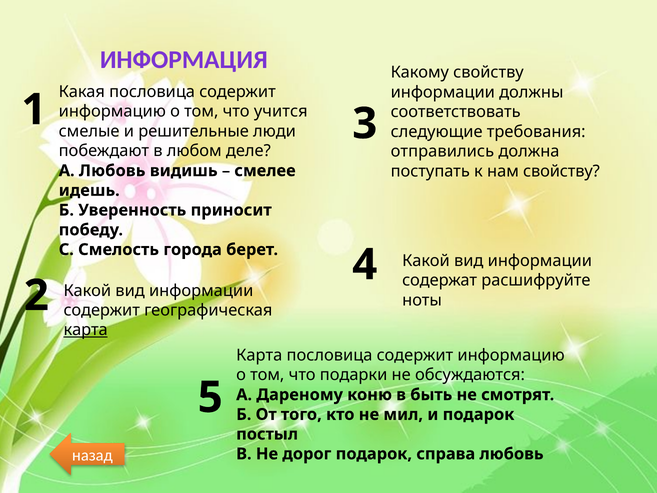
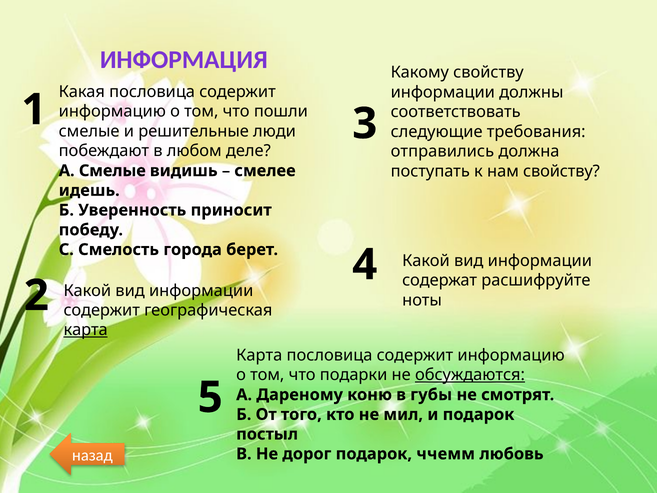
учится: учится -> пошли
А Любовь: Любовь -> Смелые
обсуждаются underline: none -> present
быть: быть -> губы
справа: справа -> ччемм
